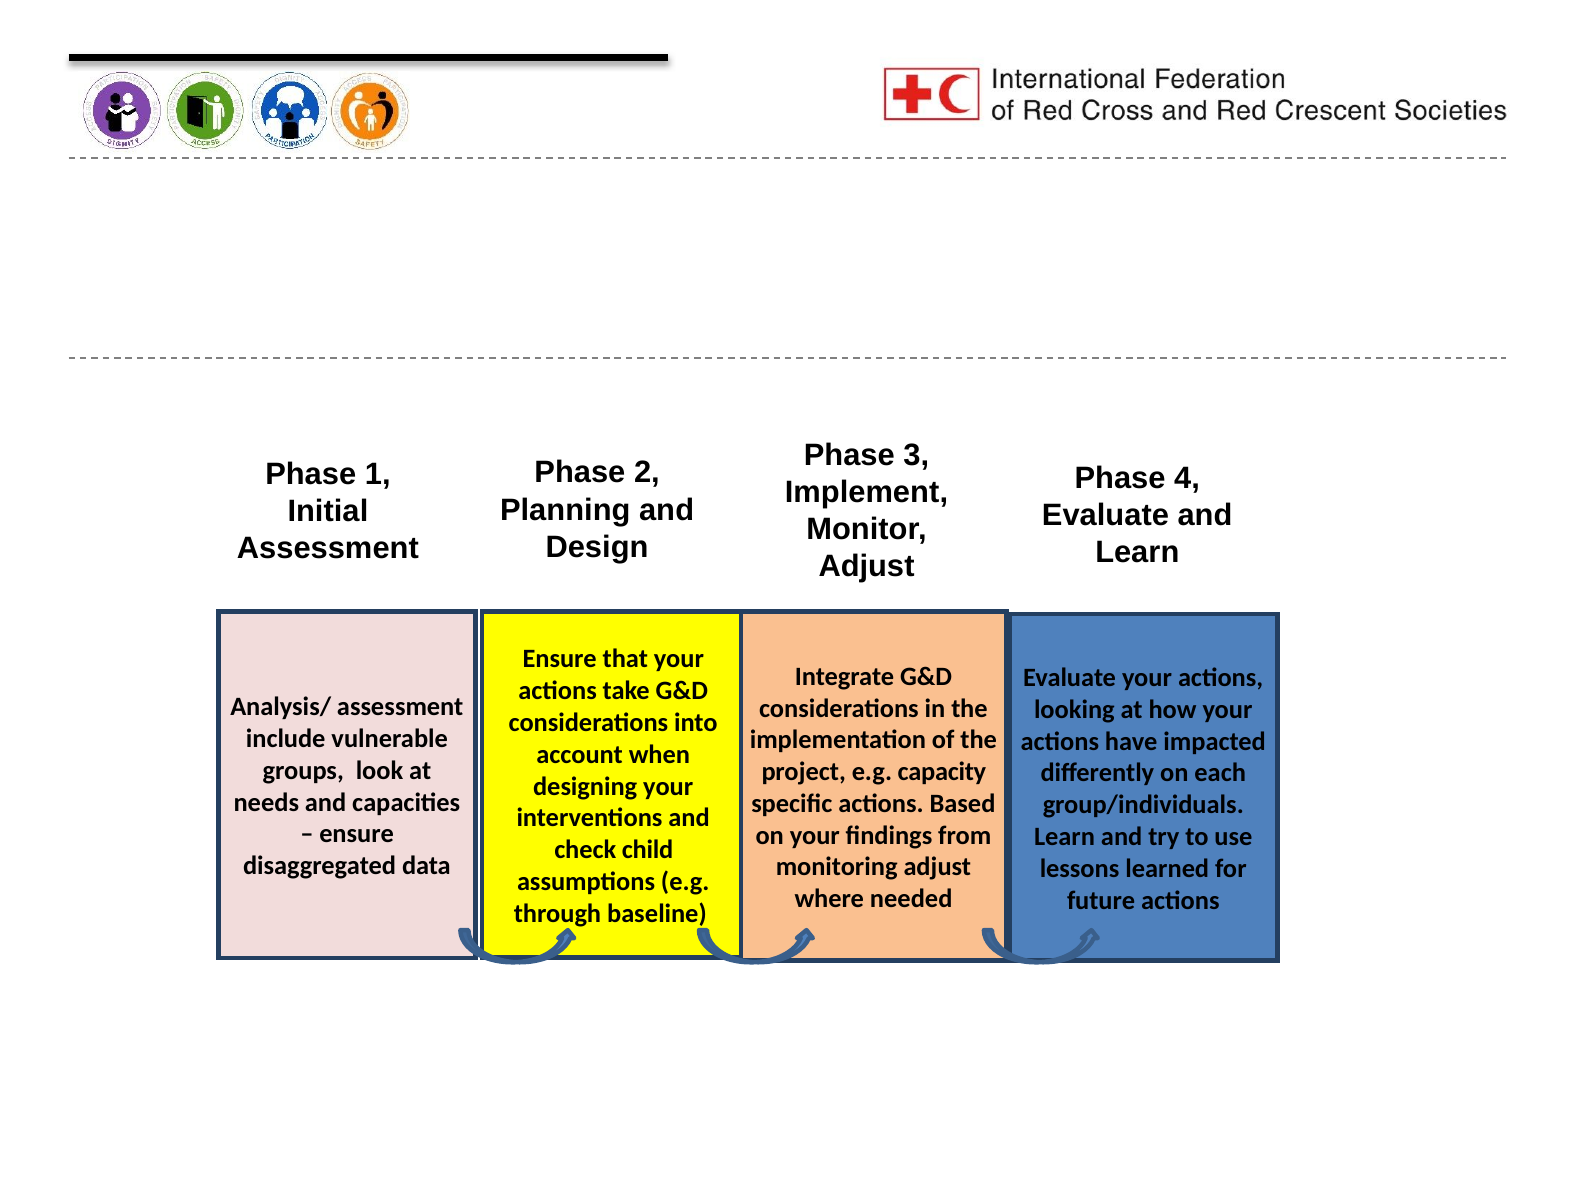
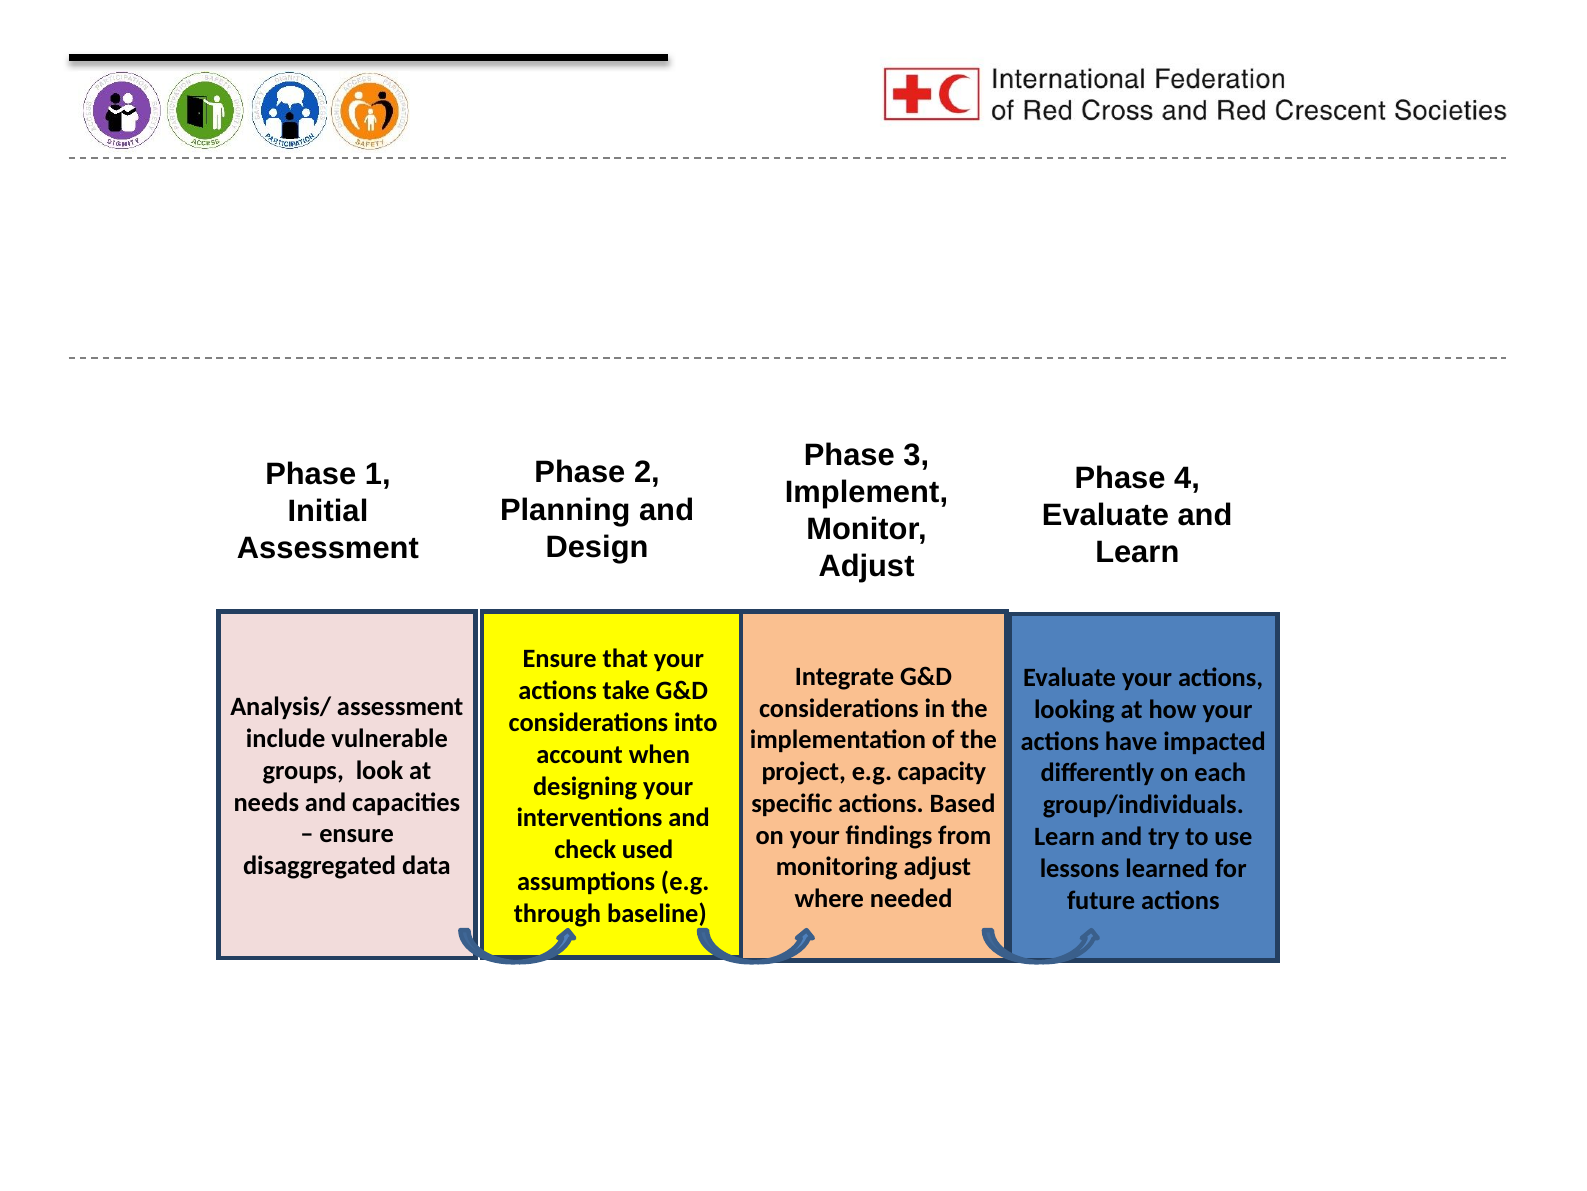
child: child -> used
